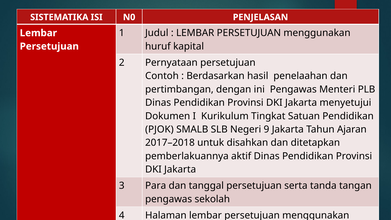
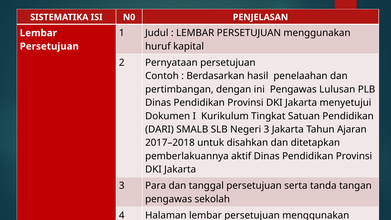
Menteri: Menteri -> Lulusan
PJOK: PJOK -> DARI
Negeri 9: 9 -> 3
